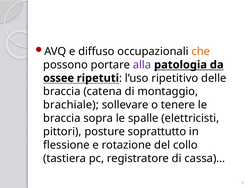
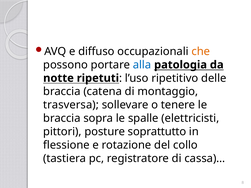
alla colour: purple -> blue
ossee: ossee -> notte
brachiale: brachiale -> trasversa
